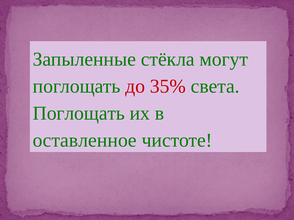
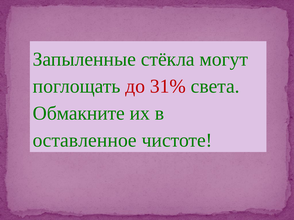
35%: 35% -> 31%
Поглощать at (79, 114): Поглощать -> Обмакните
